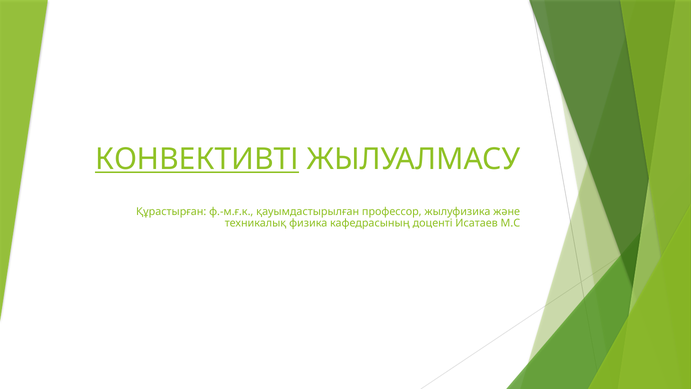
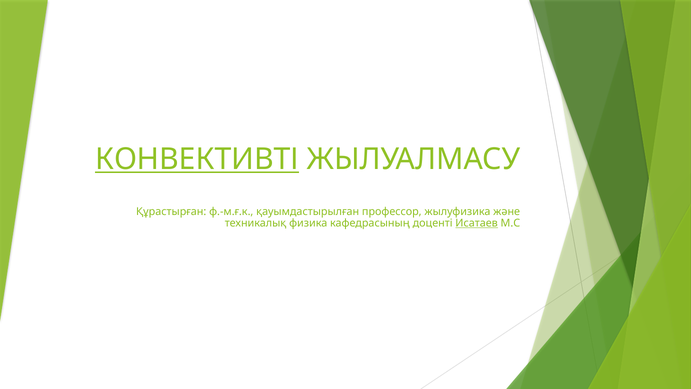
Исатаев underline: none -> present
